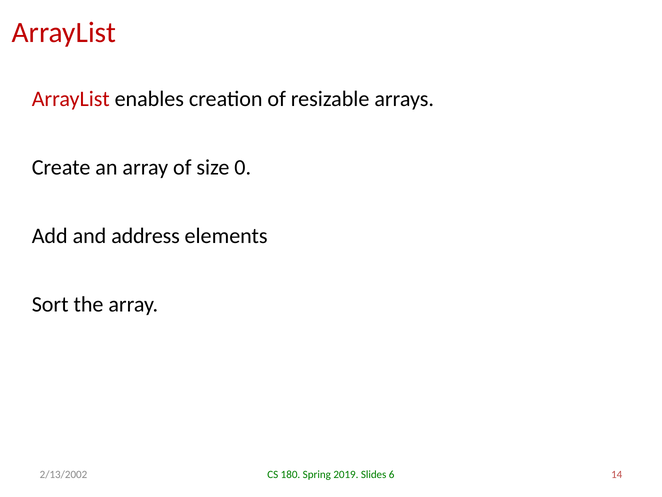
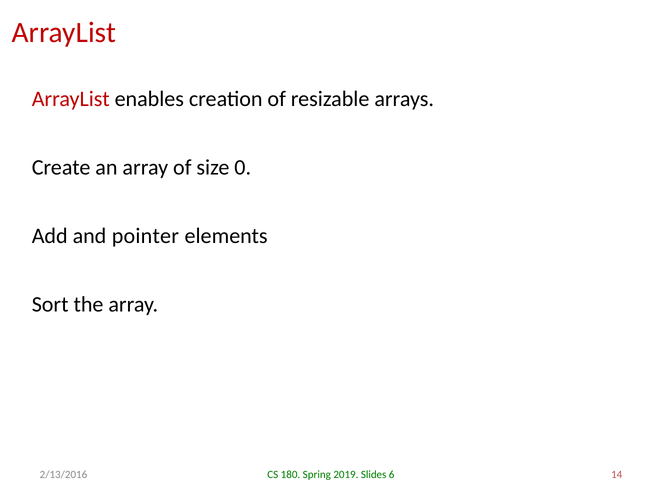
address: address -> pointer
2/13/2002: 2/13/2002 -> 2/13/2016
